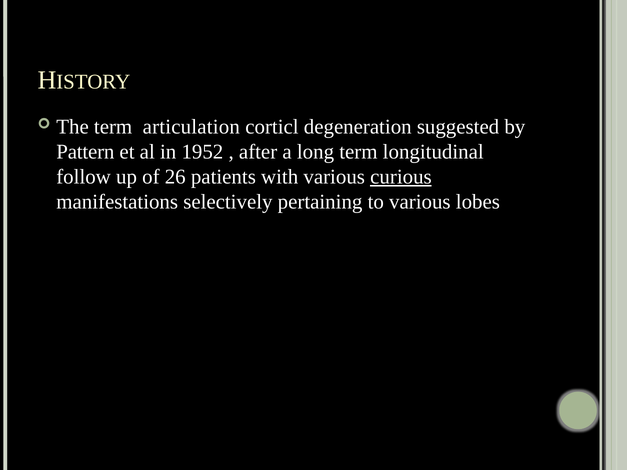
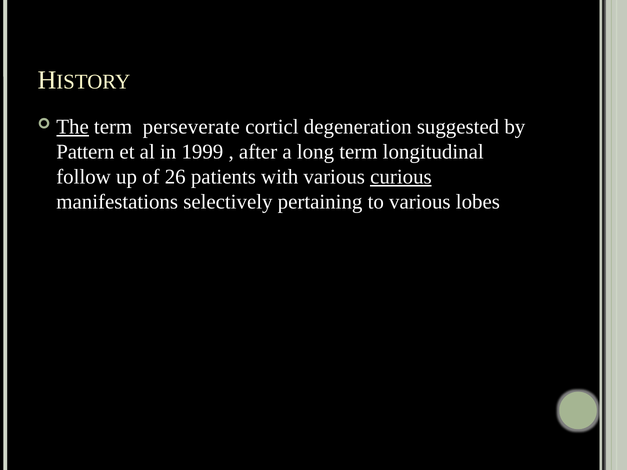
The underline: none -> present
articulation: articulation -> perseverate
1952: 1952 -> 1999
